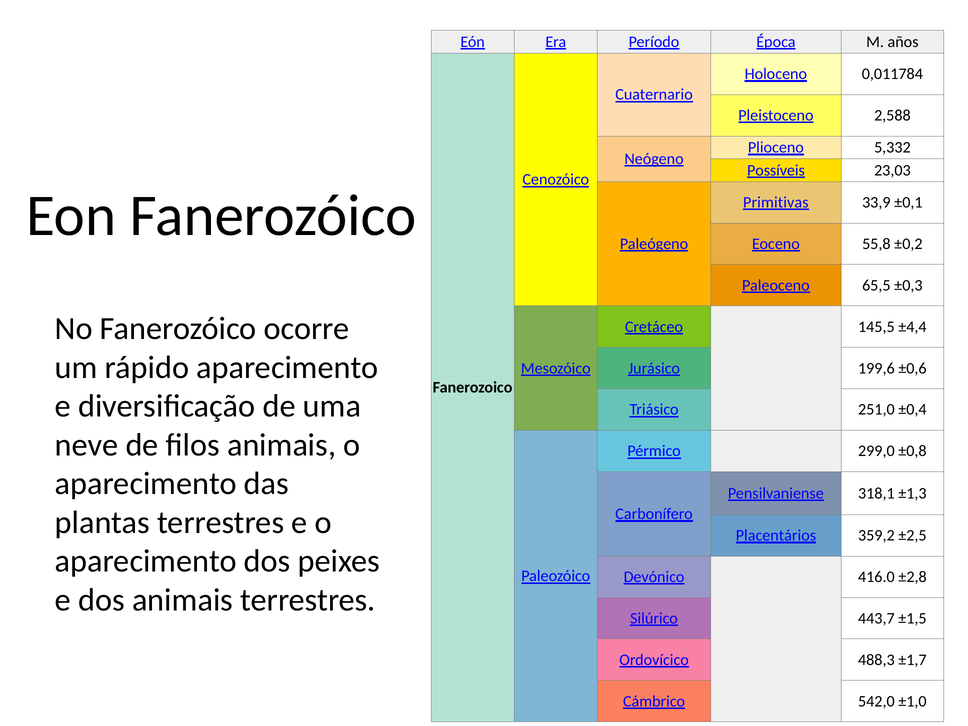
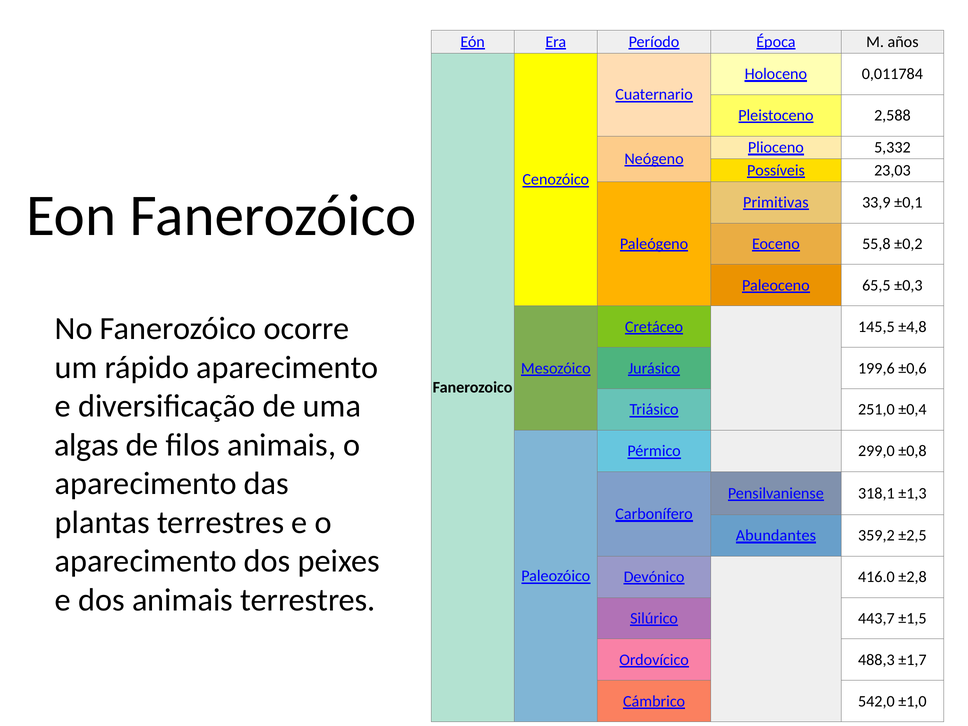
±4,4: ±4,4 -> ±4,8
neve: neve -> algas
Placentários: Placentários -> Abundantes
